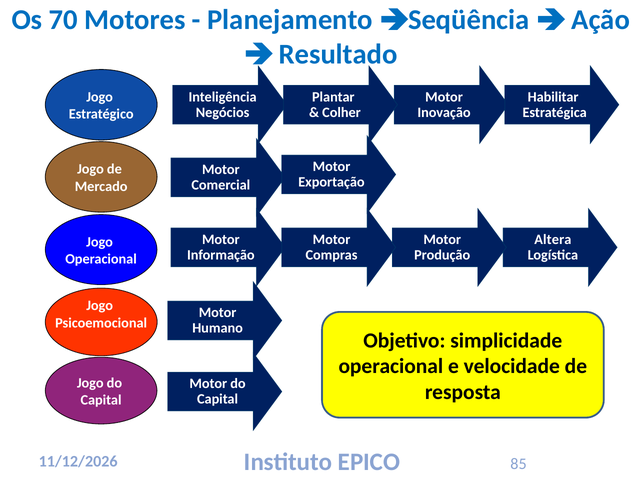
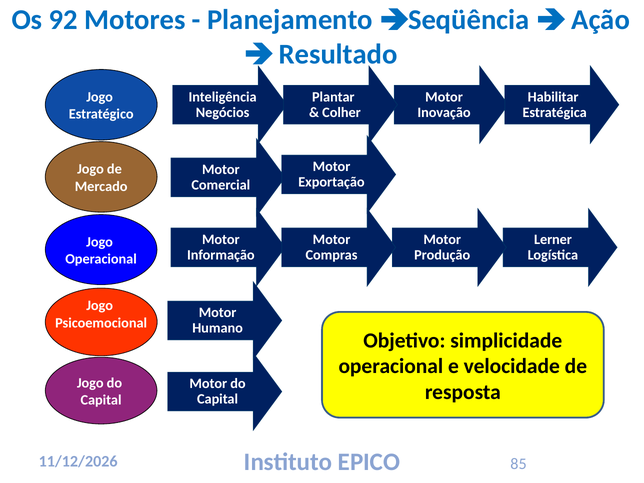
70: 70 -> 92
Altera: Altera -> Lerner
